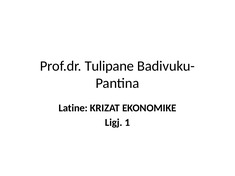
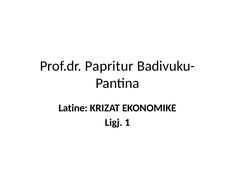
Tulipane: Tulipane -> Papritur
